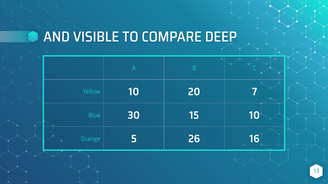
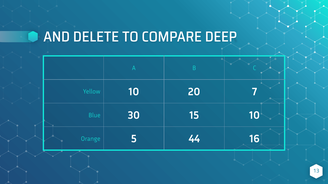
VISIBLE: VISIBLE -> DELETE
26: 26 -> 44
